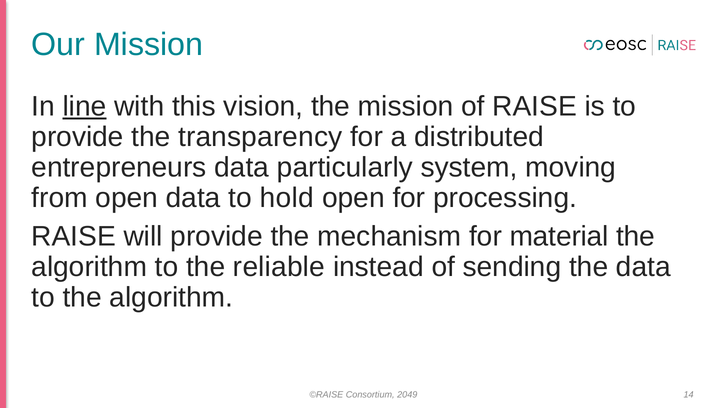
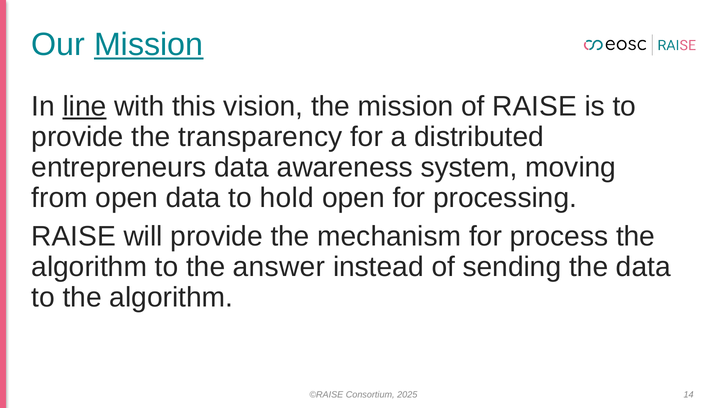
Mission at (149, 45) underline: none -> present
particularly: particularly -> awareness
material: material -> process
reliable: reliable -> answer
2049: 2049 -> 2025
